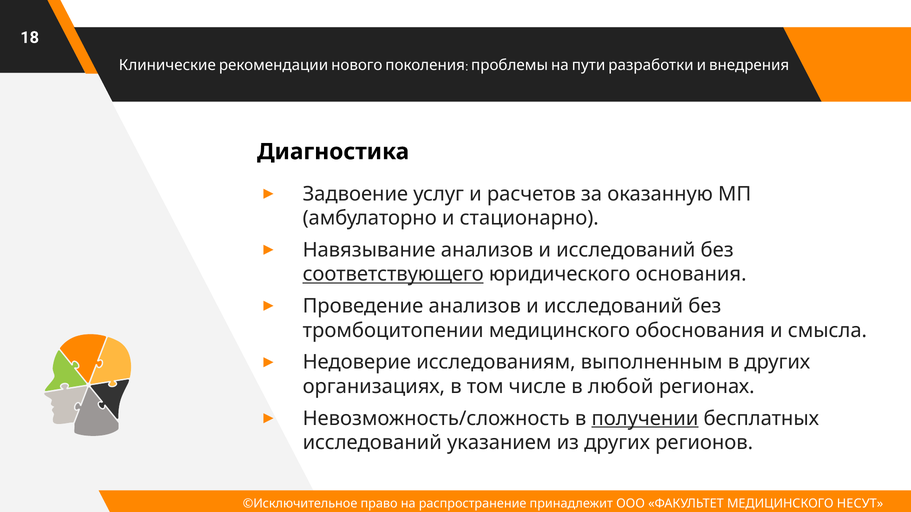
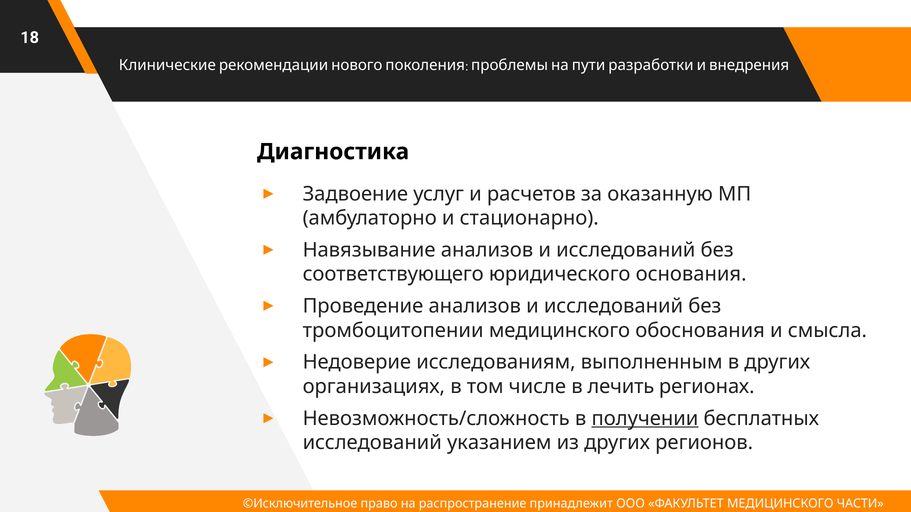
соответствующего underline: present -> none
любой: любой -> лечить
НЕСУТ: НЕСУТ -> ЧАСТИ
